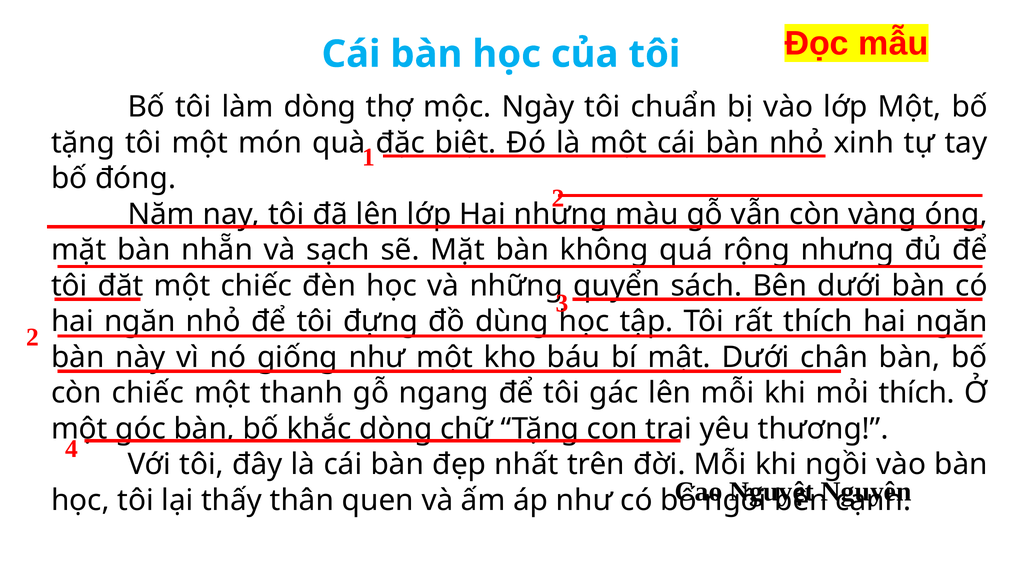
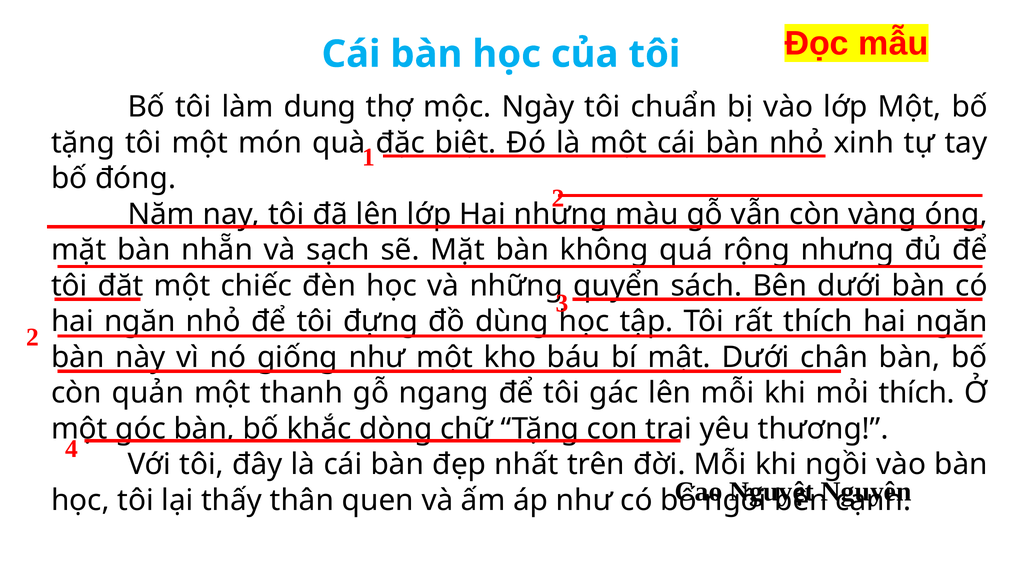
làm dòng: dòng -> dung
còn chiếc: chiếc -> quản
